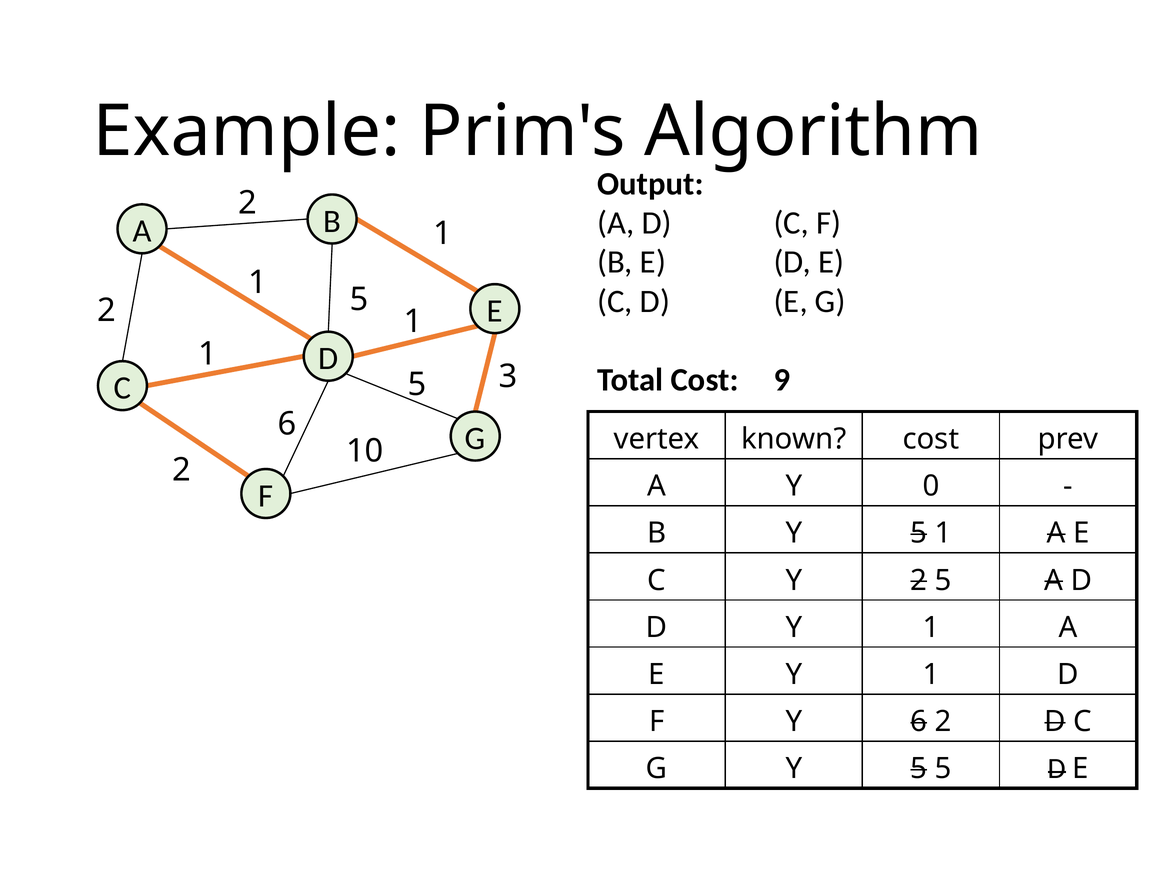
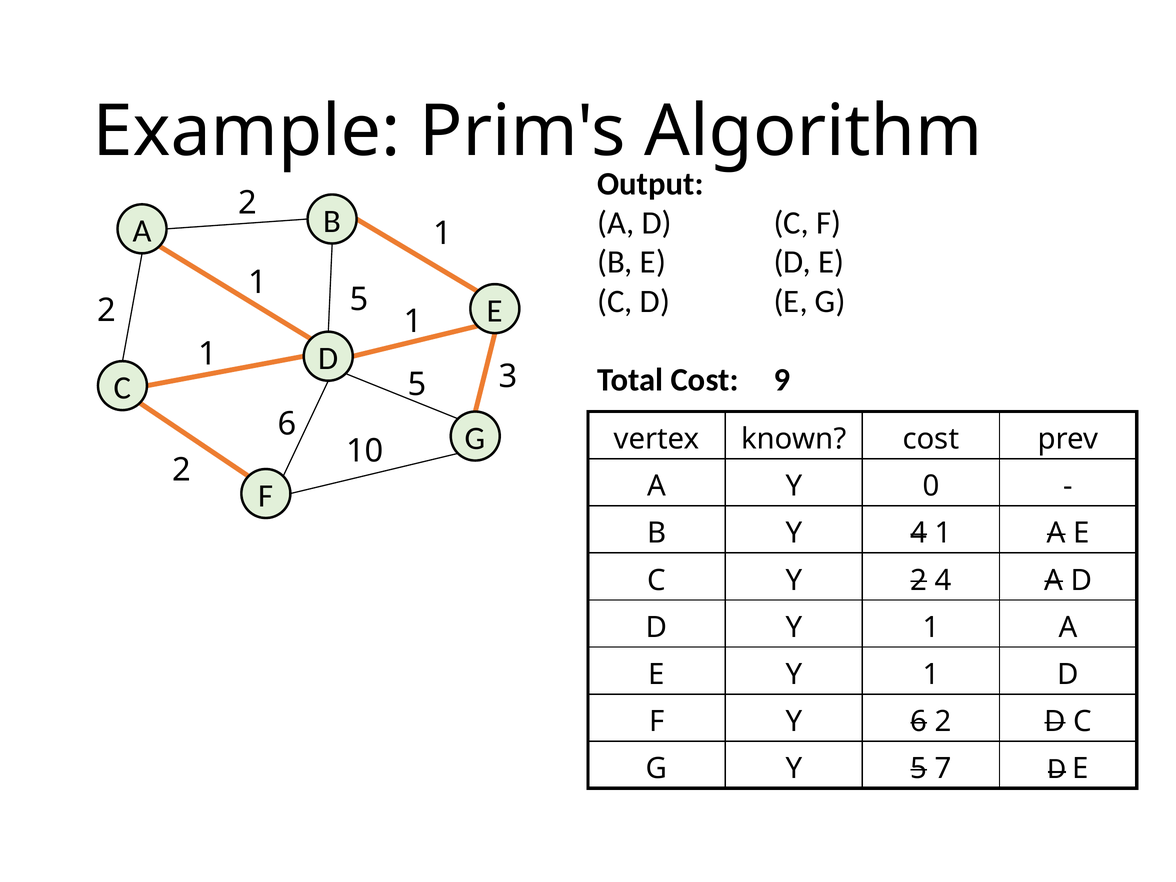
B Y 5: 5 -> 4
Y 2 5: 5 -> 4
5 5: 5 -> 7
